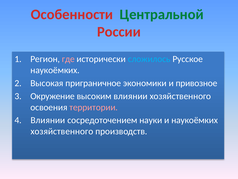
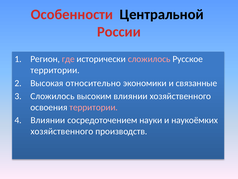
Центральной colour: green -> black
сложилось at (149, 59) colour: light blue -> pink
наукоёмких at (55, 70): наукоёмких -> территории
приграничное: приграничное -> относительно
привозное: привозное -> связанные
Окружение at (53, 96): Окружение -> Сложилось
